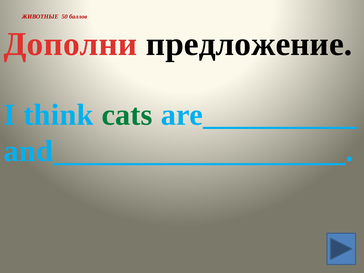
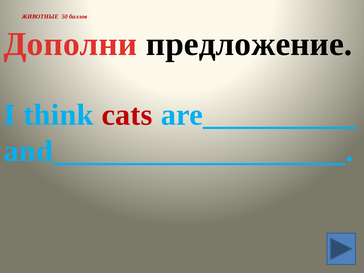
cats colour: green -> red
